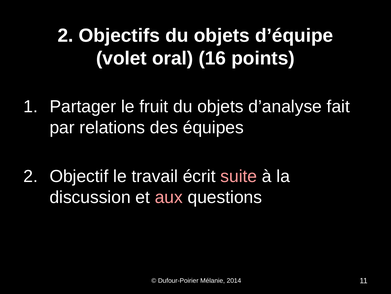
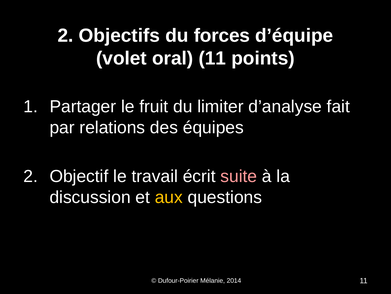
Objectifs du objets: objets -> forces
oral 16: 16 -> 11
fruit du objets: objets -> limiter
aux colour: pink -> yellow
